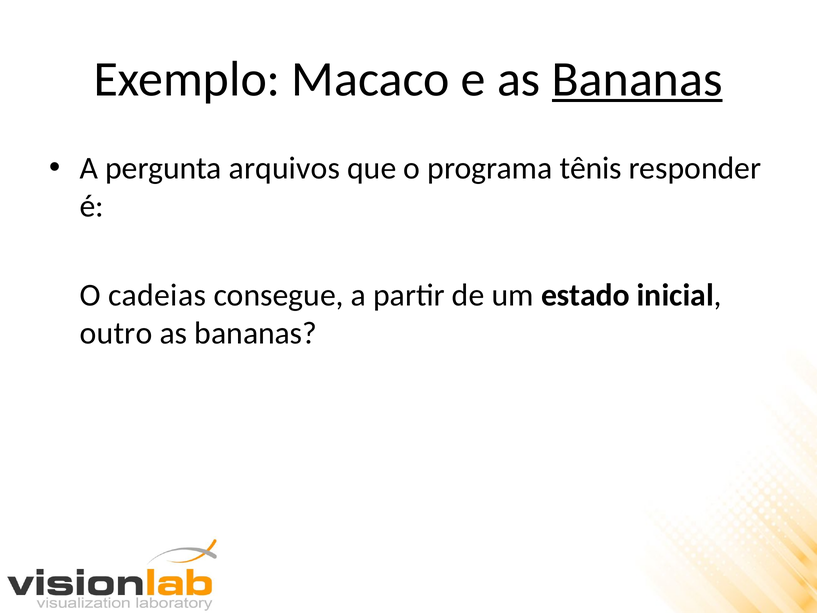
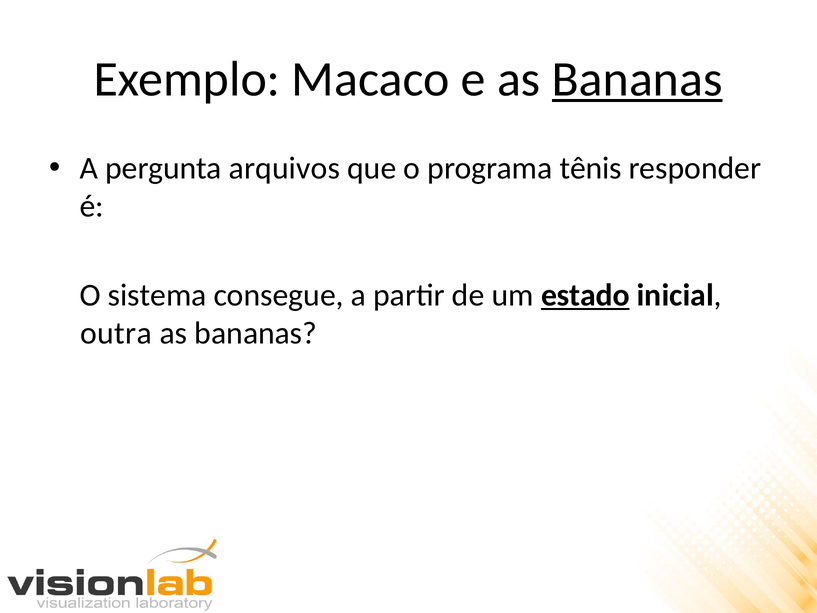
cadeias: cadeias -> sistema
estado underline: none -> present
outro: outro -> outra
